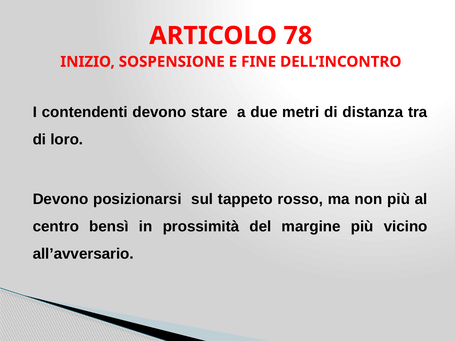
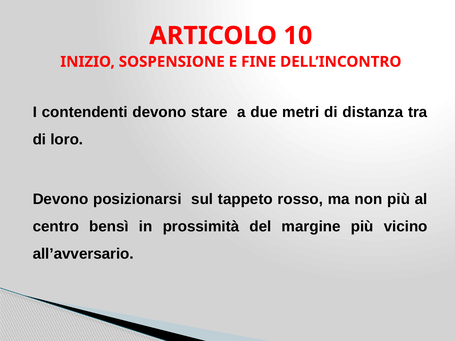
78: 78 -> 10
